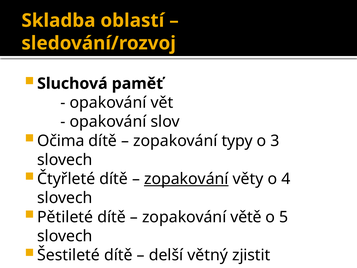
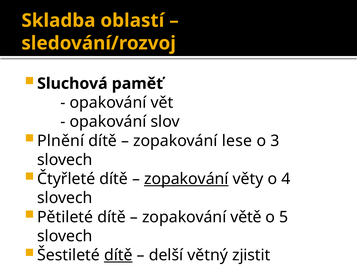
Očima: Očima -> Plnění
typy: typy -> lese
dítě at (118, 255) underline: none -> present
